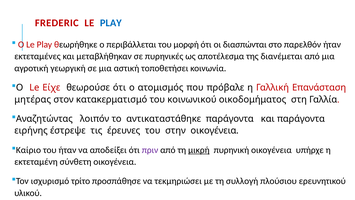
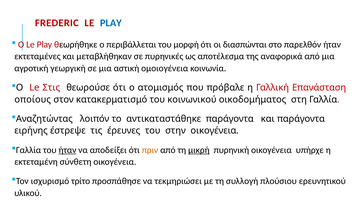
διανέμεται: διανέμεται -> αναφορικά
τοποθετήσει: τοποθετήσει -> ομοιογένεια
Είχε: Είχε -> Στις
μητέρας: μητέρας -> οποίους
Καίριο at (28, 150): Καίριο -> Γαλλία
ήταν at (67, 150) underline: none -> present
πριν colour: purple -> orange
